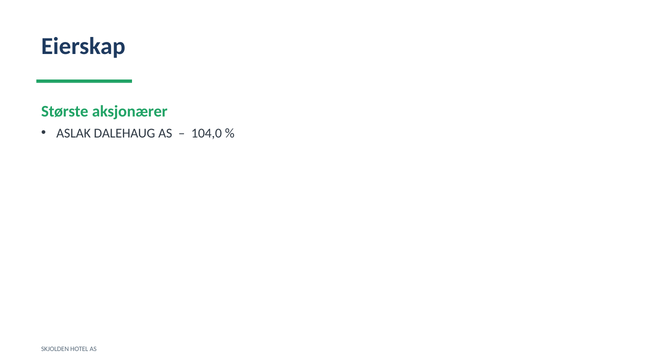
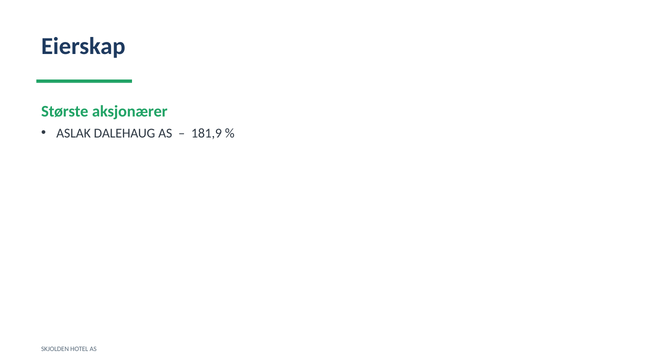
104,0: 104,0 -> 181,9
